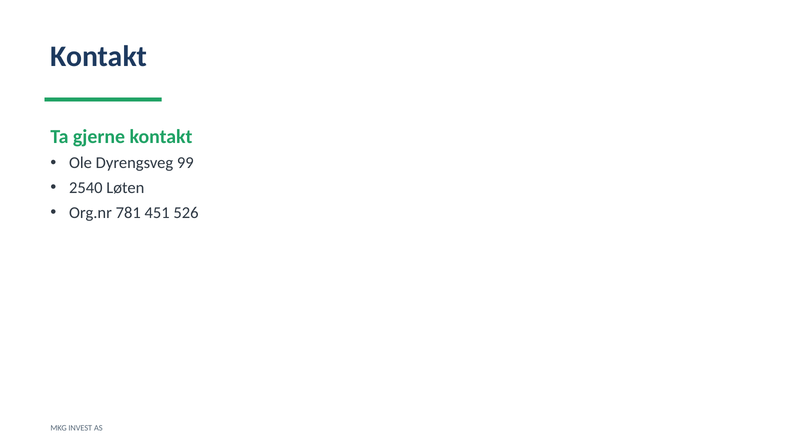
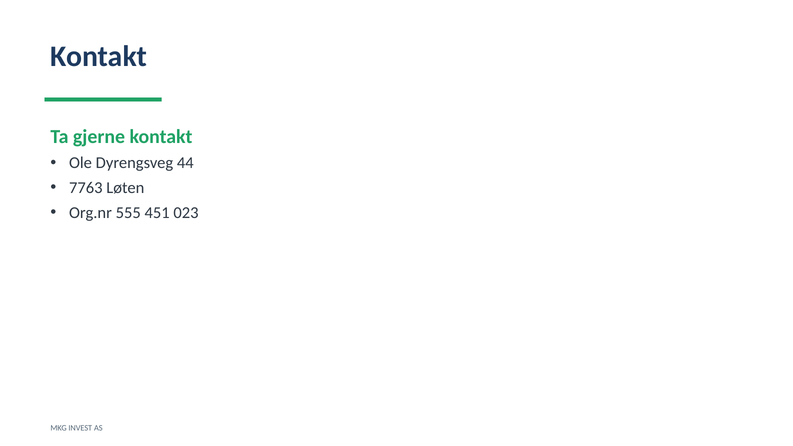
99: 99 -> 44
2540: 2540 -> 7763
781: 781 -> 555
526: 526 -> 023
